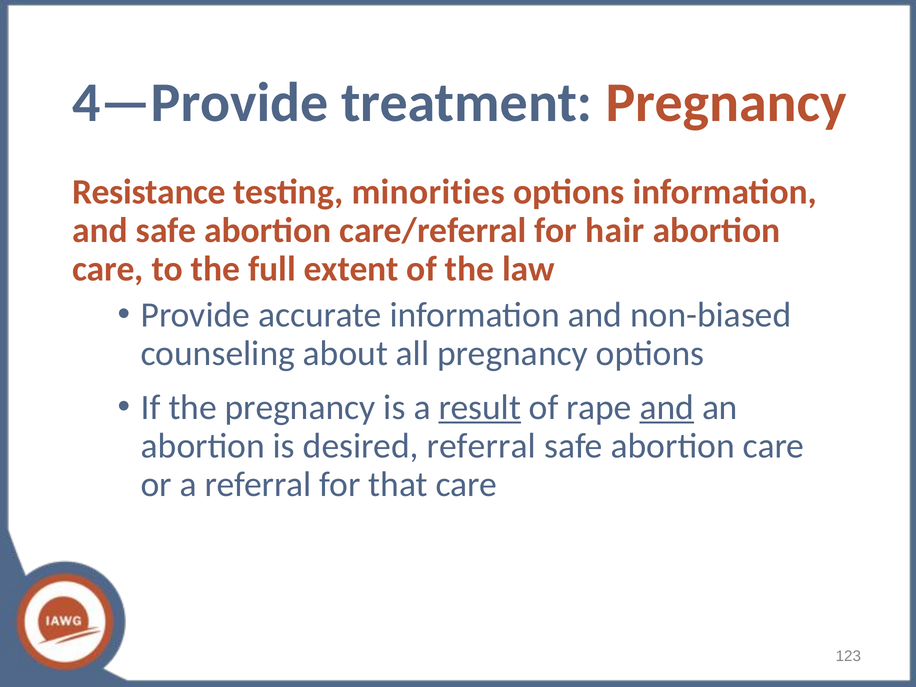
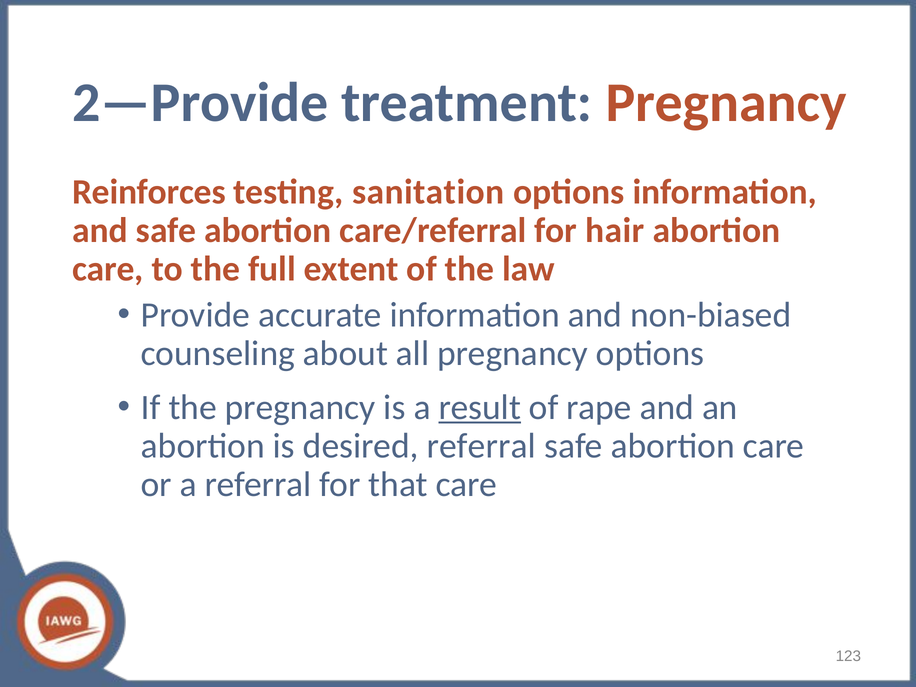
4—Provide: 4—Provide -> 2—Provide
Resistance: Resistance -> Reinforces
minorities: minorities -> sanitation
and at (667, 407) underline: present -> none
